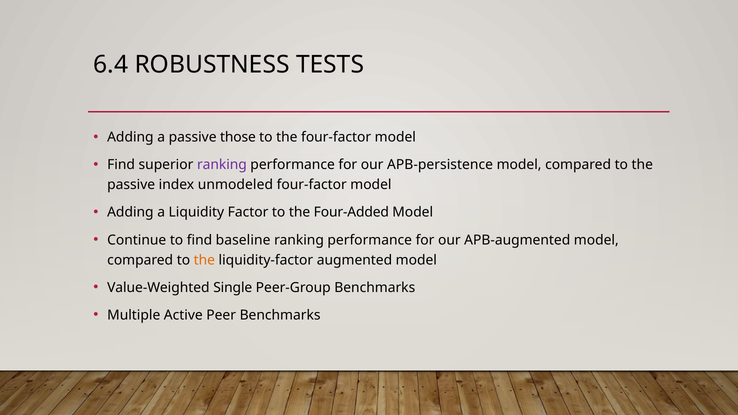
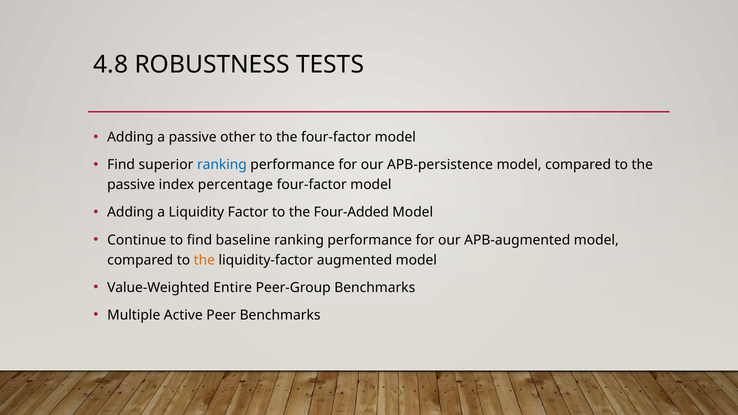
6.4: 6.4 -> 4.8
those: those -> other
ranking at (222, 165) colour: purple -> blue
unmodeled: unmodeled -> percentage
Single: Single -> Entire
